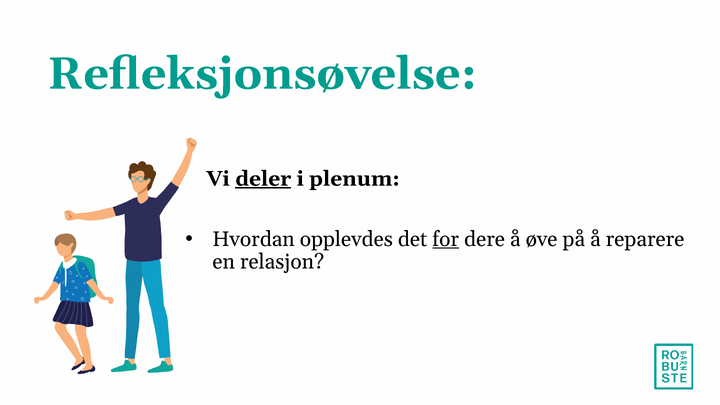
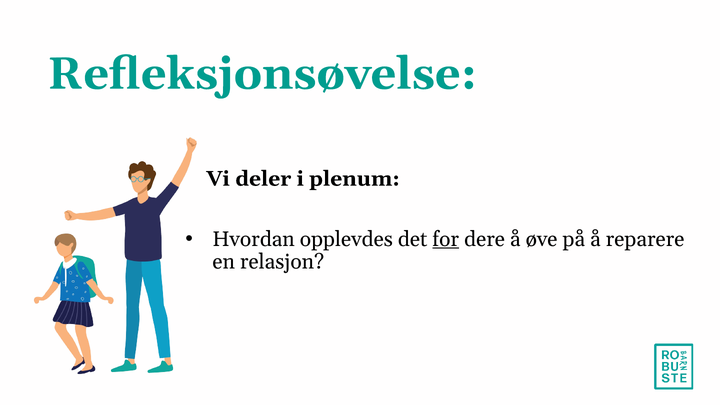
deler underline: present -> none
